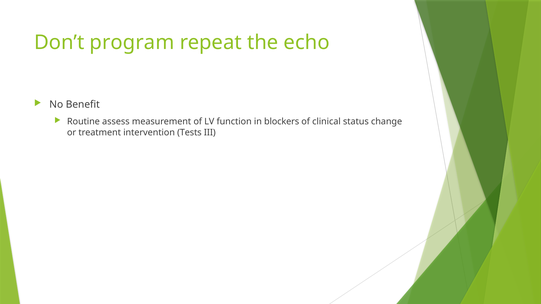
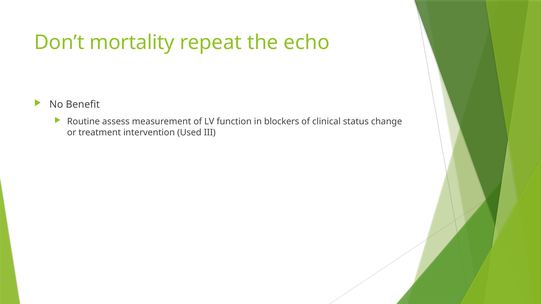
program: program -> mortality
Tests: Tests -> Used
